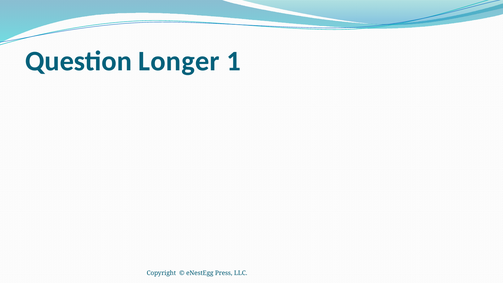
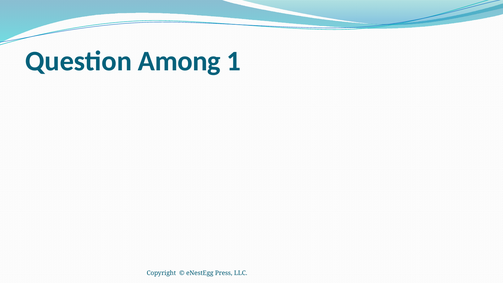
Longer: Longer -> Among
